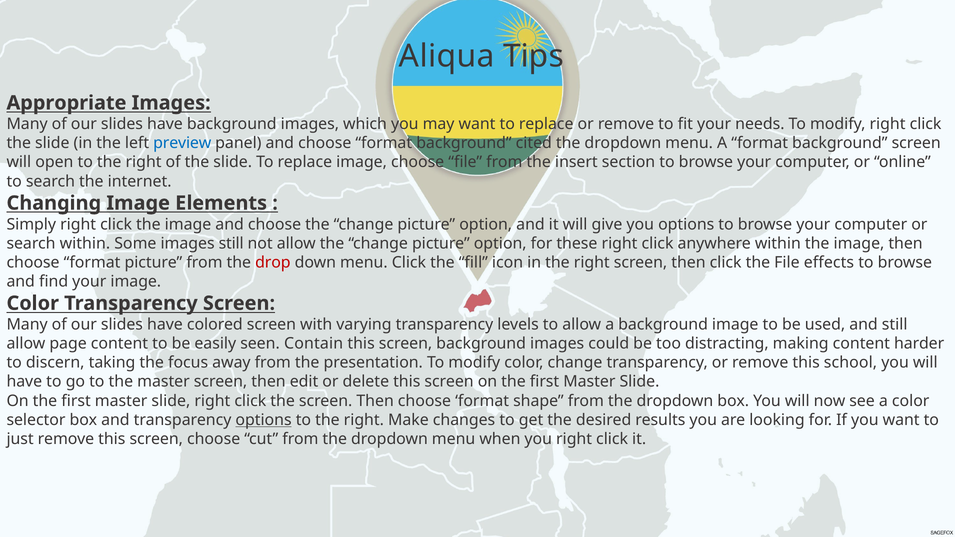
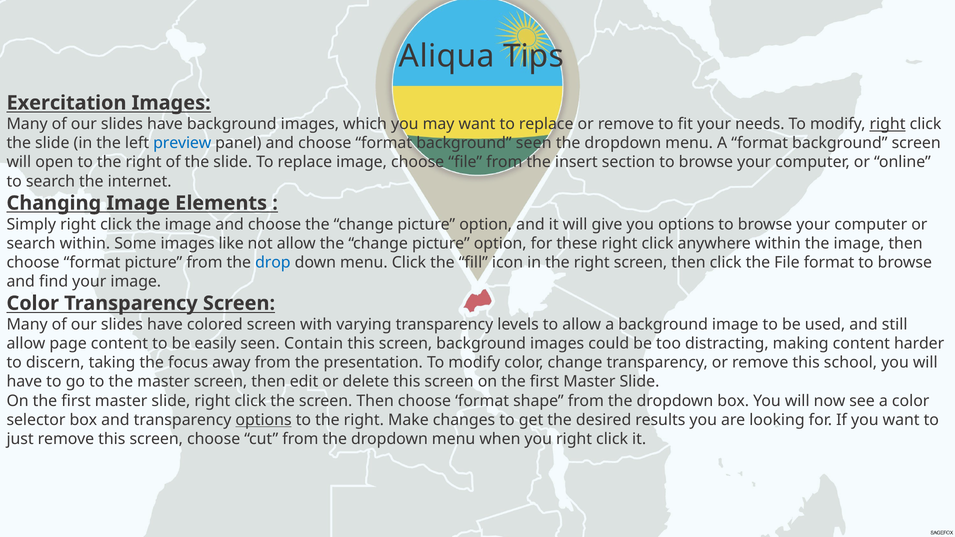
Appropriate: Appropriate -> Exercitation
right at (888, 124) underline: none -> present
background cited: cited -> seen
images still: still -> like
drop colour: red -> blue
File effects: effects -> format
